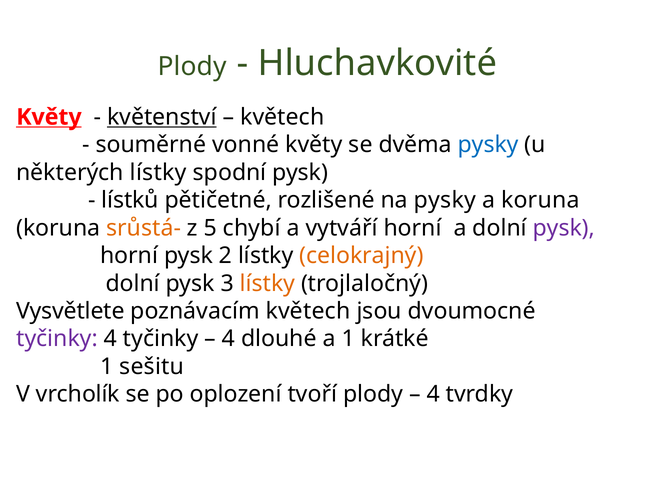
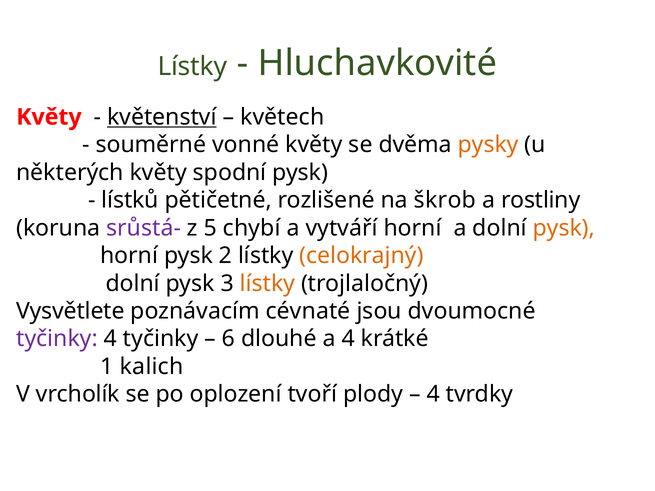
Plody at (192, 66): Plody -> Lístky
Květy at (49, 117) underline: present -> none
pysky at (488, 145) colour: blue -> orange
některých lístky: lístky -> květy
na pysky: pysky -> škrob
a koruna: koruna -> rostliny
srůstá- colour: orange -> purple
pysk at (564, 228) colour: purple -> orange
poznávacím květech: květech -> cévnaté
4 at (229, 339): 4 -> 6
a 1: 1 -> 4
sešitu: sešitu -> kalich
